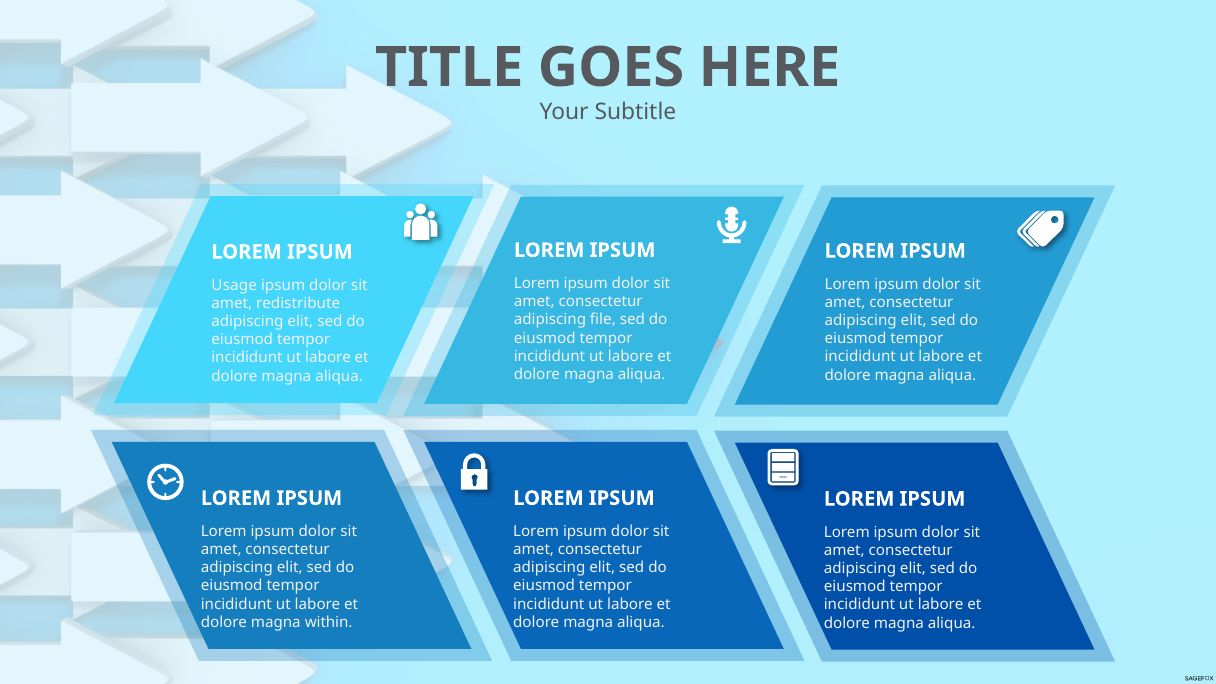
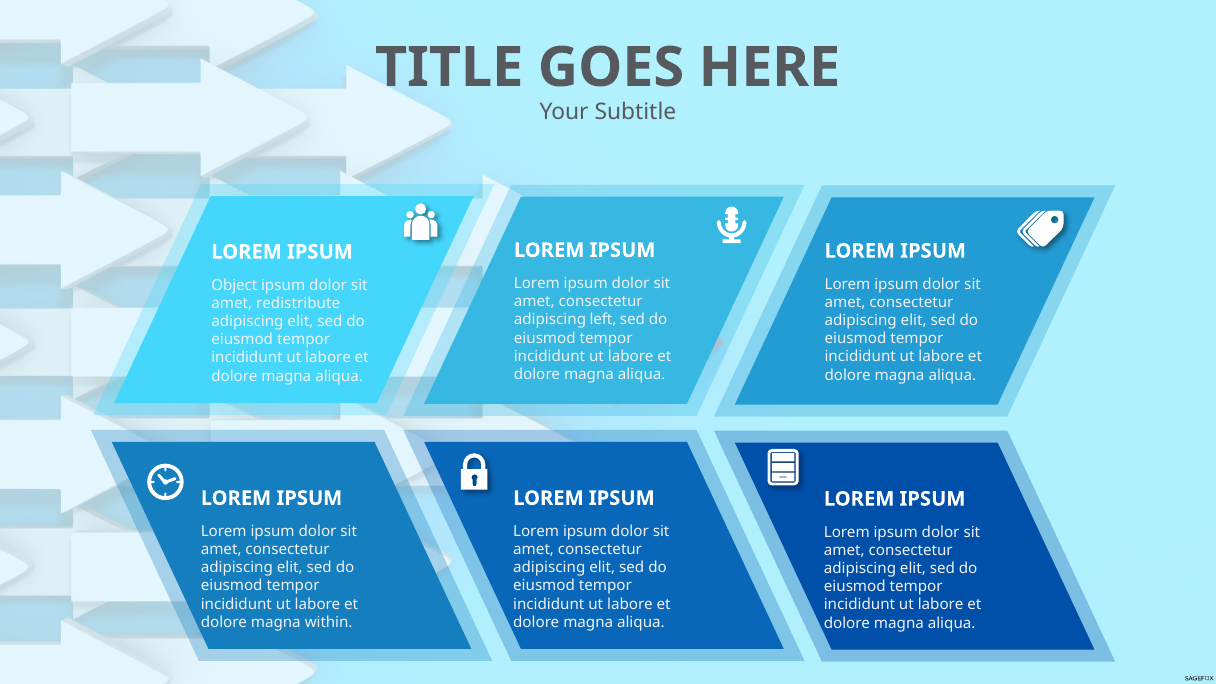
Usage: Usage -> Object
file: file -> left
